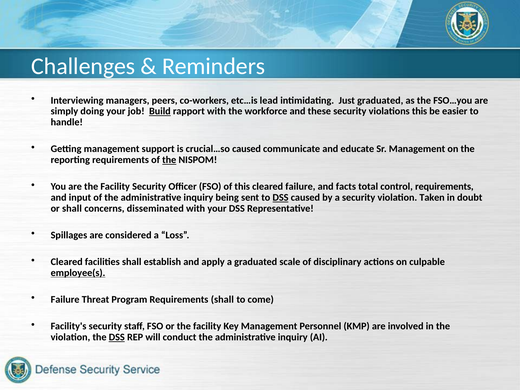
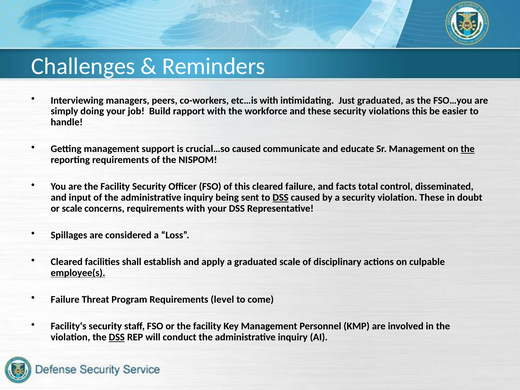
etc…is lead: lead -> with
Build underline: present -> none
the at (468, 149) underline: none -> present
the at (169, 160) underline: present -> none
control requirements: requirements -> disseminated
violation Taken: Taken -> These
or shall: shall -> scale
concerns disseminated: disseminated -> requirements
Requirements shall: shall -> level
